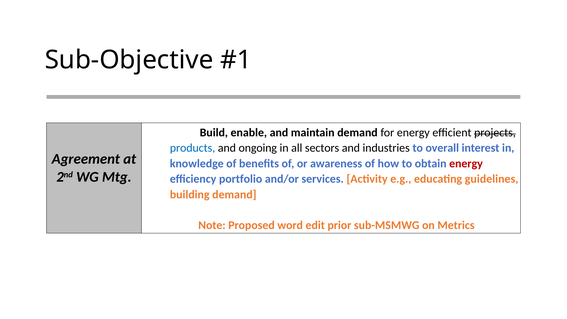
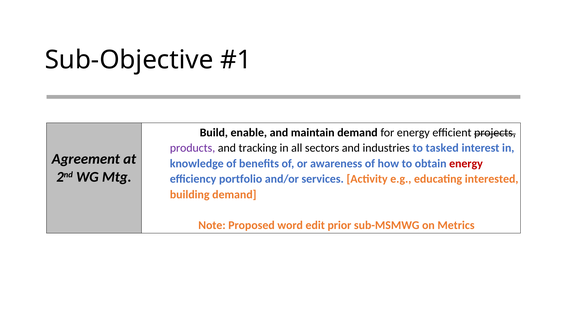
products colour: blue -> purple
ongoing: ongoing -> tracking
overall: overall -> tasked
guidelines: guidelines -> interested
